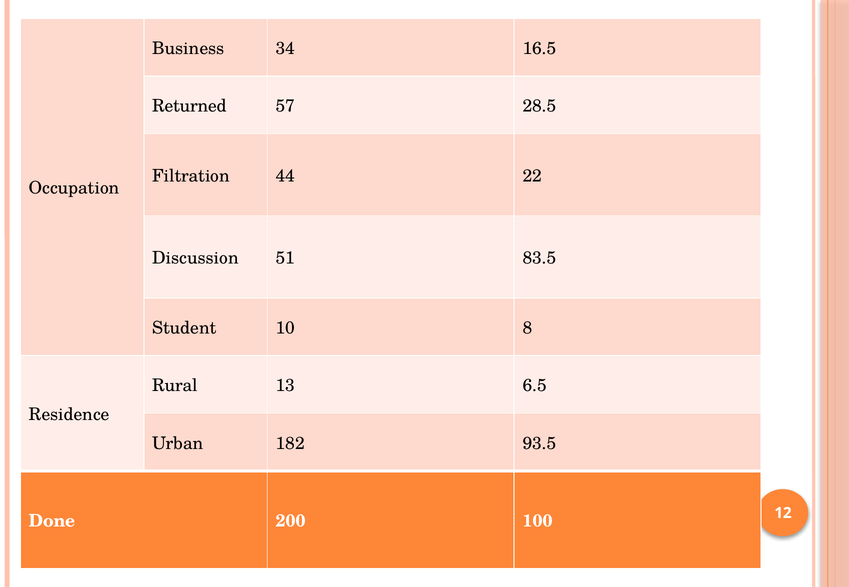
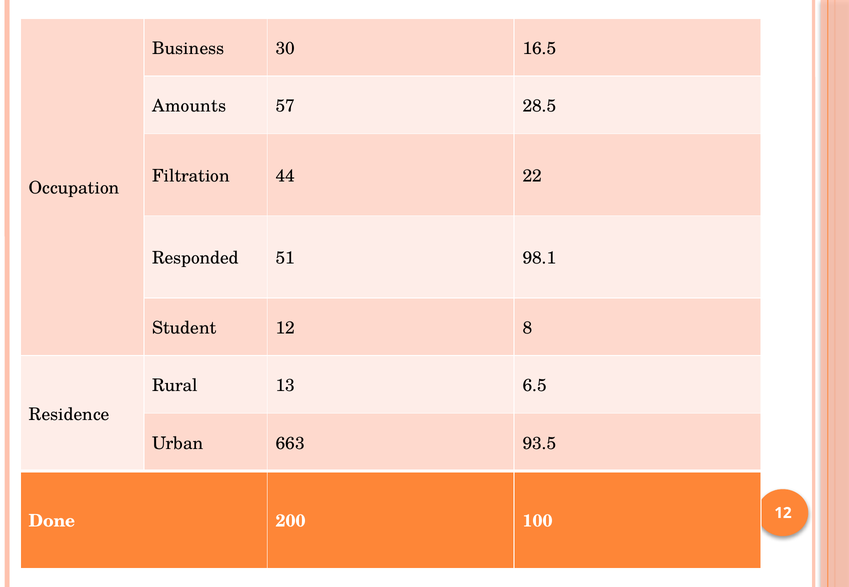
34: 34 -> 30
Returned: Returned -> Amounts
Discussion: Discussion -> Responded
83.5: 83.5 -> 98.1
Student 10: 10 -> 12
182: 182 -> 663
